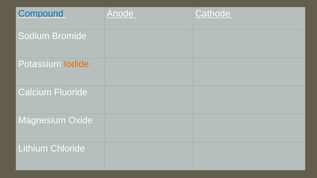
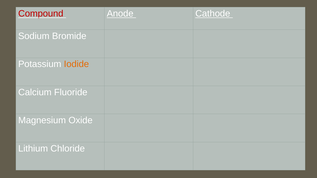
Compound colour: blue -> red
